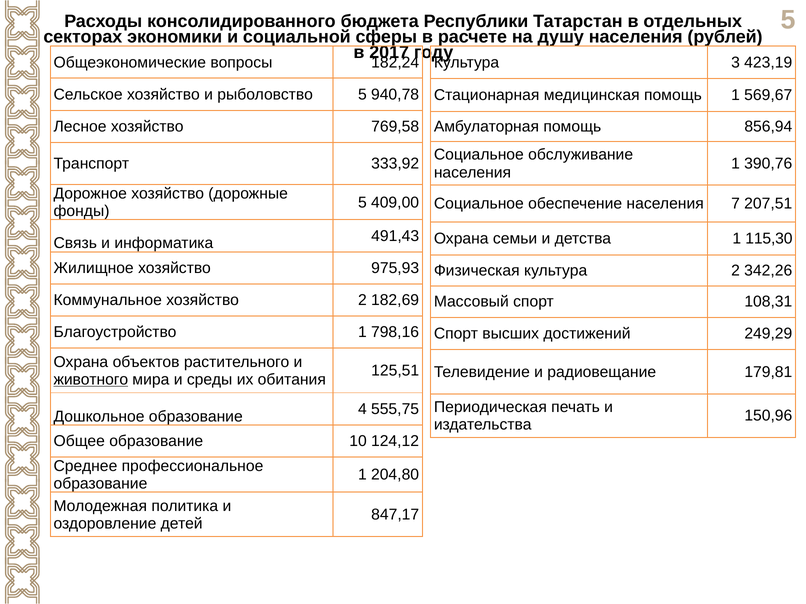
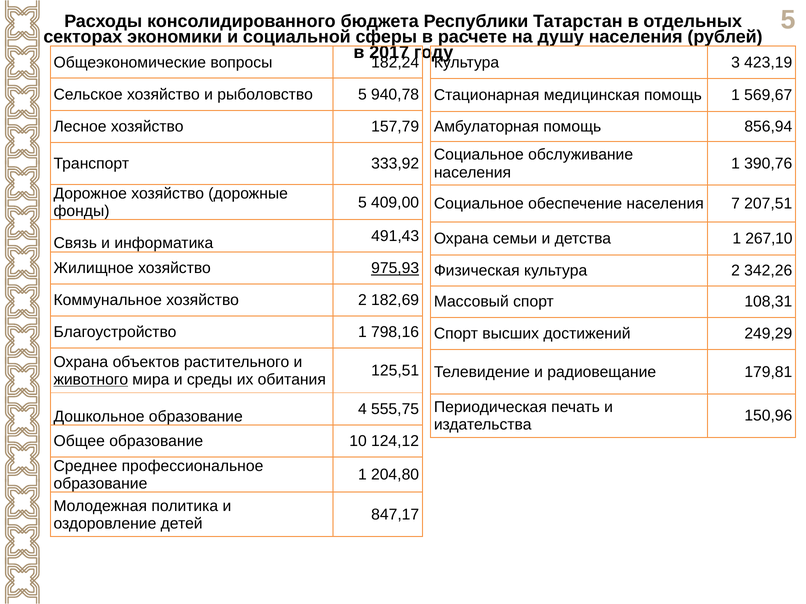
769,58: 769,58 -> 157,79
115,30: 115,30 -> 267,10
975,93 underline: none -> present
